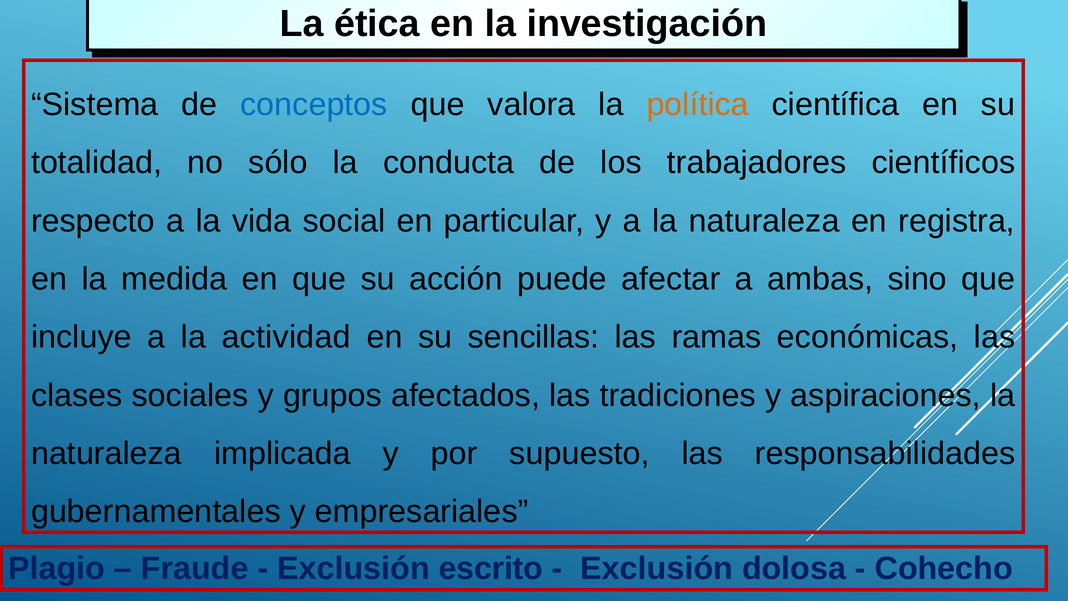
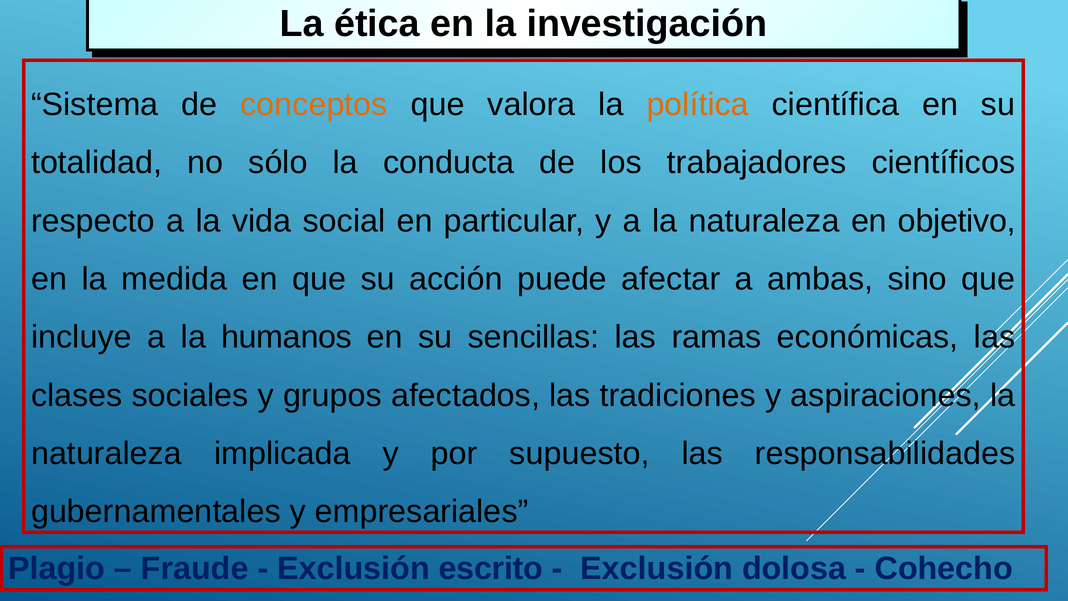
conceptos colour: blue -> orange
registra: registra -> objetivo
actividad: actividad -> humanos
